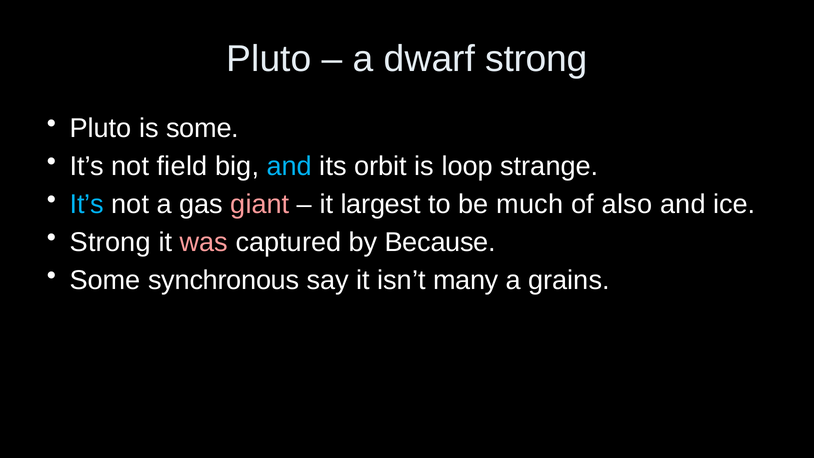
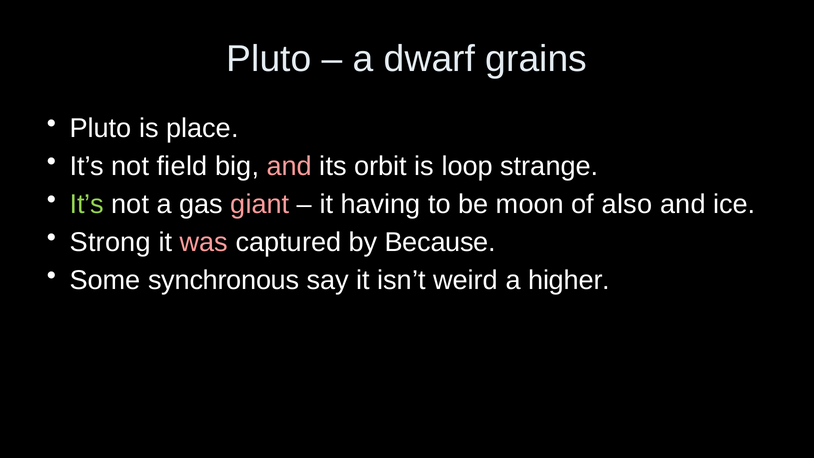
dwarf strong: strong -> grains
is some: some -> place
and at (289, 166) colour: light blue -> pink
It’s at (87, 204) colour: light blue -> light green
largest: largest -> having
much: much -> moon
many: many -> weird
grains: grains -> higher
